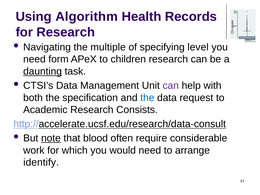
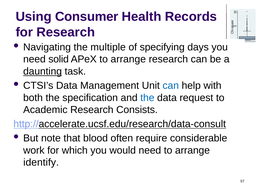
Algorithm: Algorithm -> Consumer
level: level -> days
form: form -> solid
APeX to children: children -> arrange
can at (171, 86) colour: purple -> blue
note underline: present -> none
